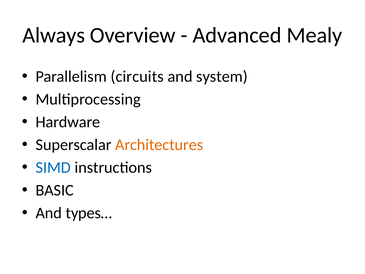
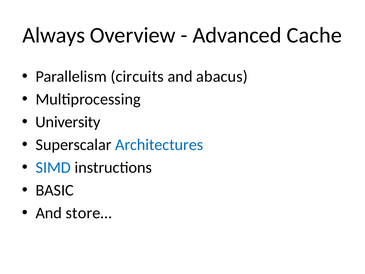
Mealy: Mealy -> Cache
system: system -> abacus
Hardware: Hardware -> University
Architectures colour: orange -> blue
types…: types… -> store…
